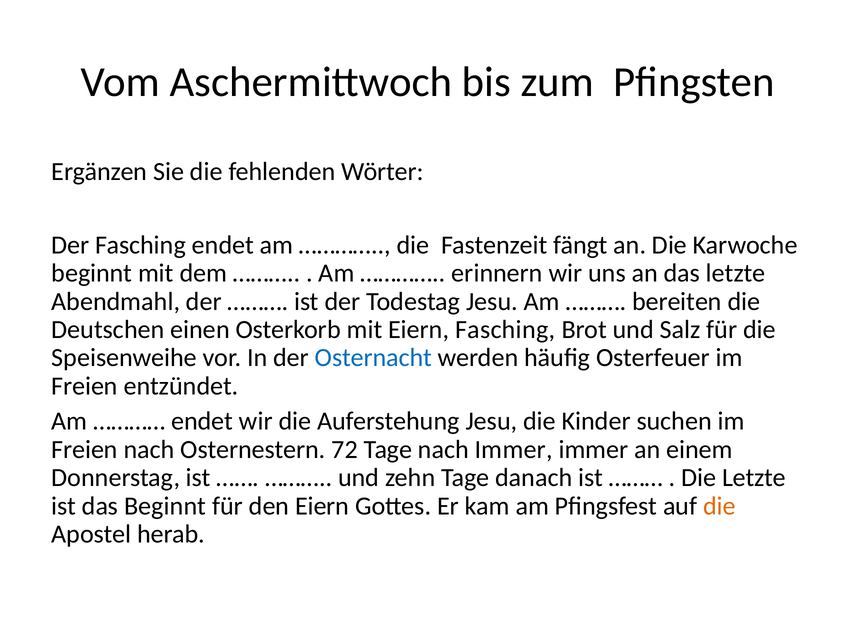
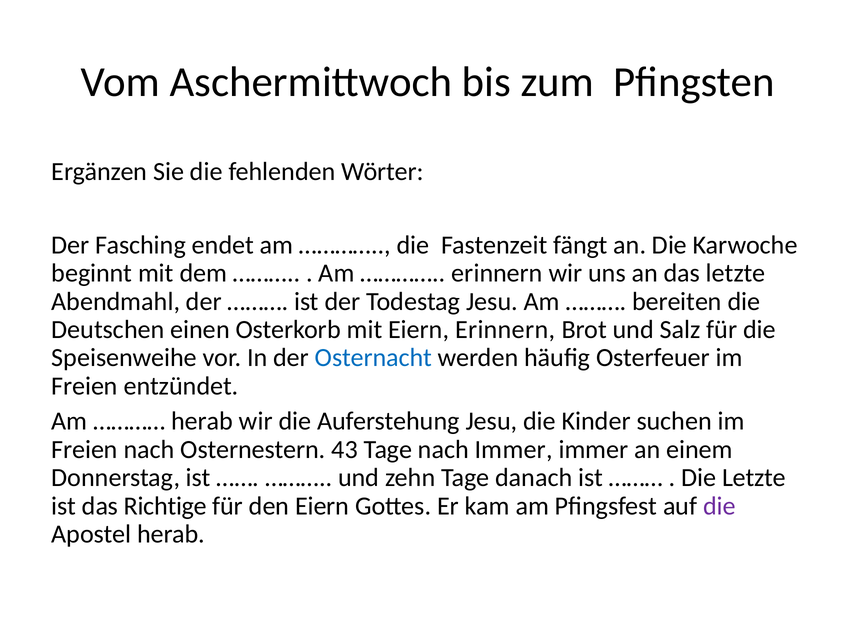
Eiern Fasching: Fasching -> Erinnern
endet at (202, 421): endet -> herab
72: 72 -> 43
das Beginnt: Beginnt -> Richtige
die at (719, 506) colour: orange -> purple
